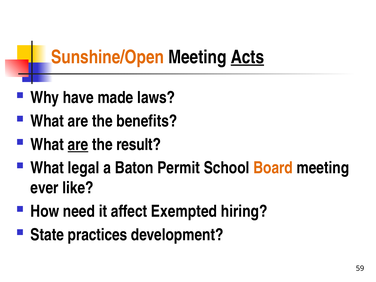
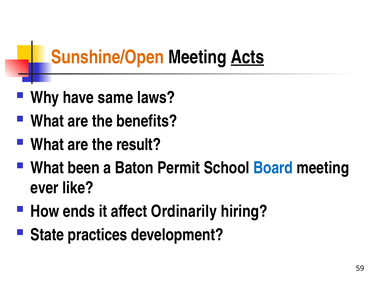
made: made -> same
are at (78, 144) underline: present -> none
legal: legal -> been
Board colour: orange -> blue
need: need -> ends
Exempted: Exempted -> Ordinarily
